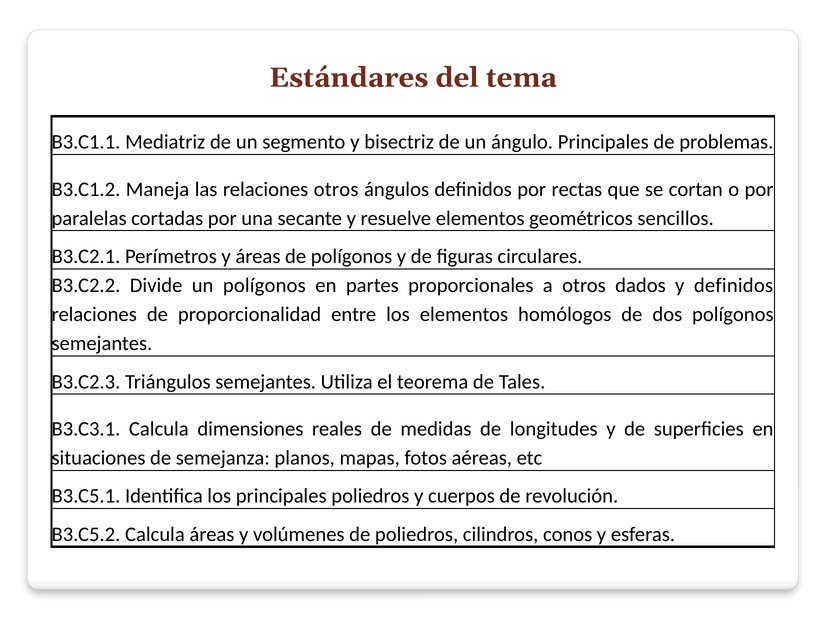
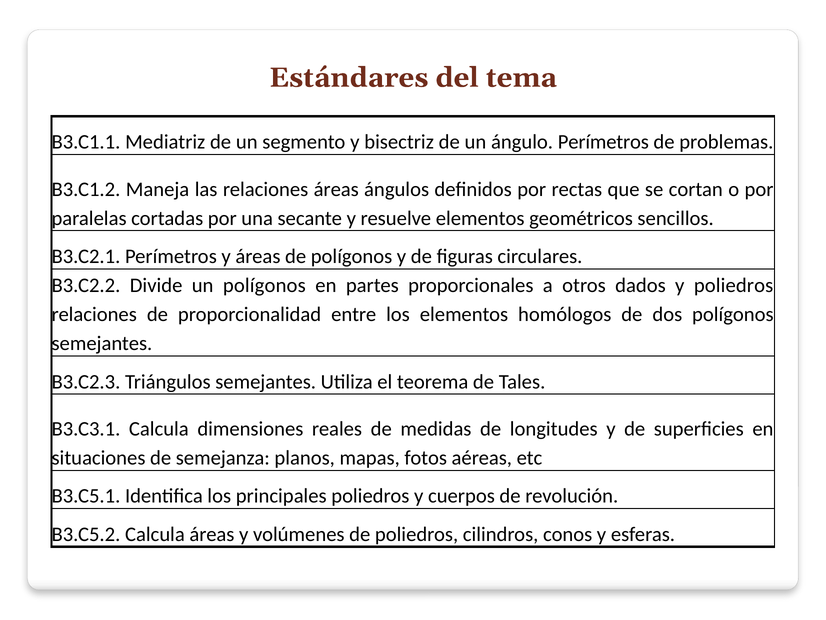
ángulo Principales: Principales -> Perímetros
relaciones otros: otros -> áreas
y definidos: definidos -> poliedros
